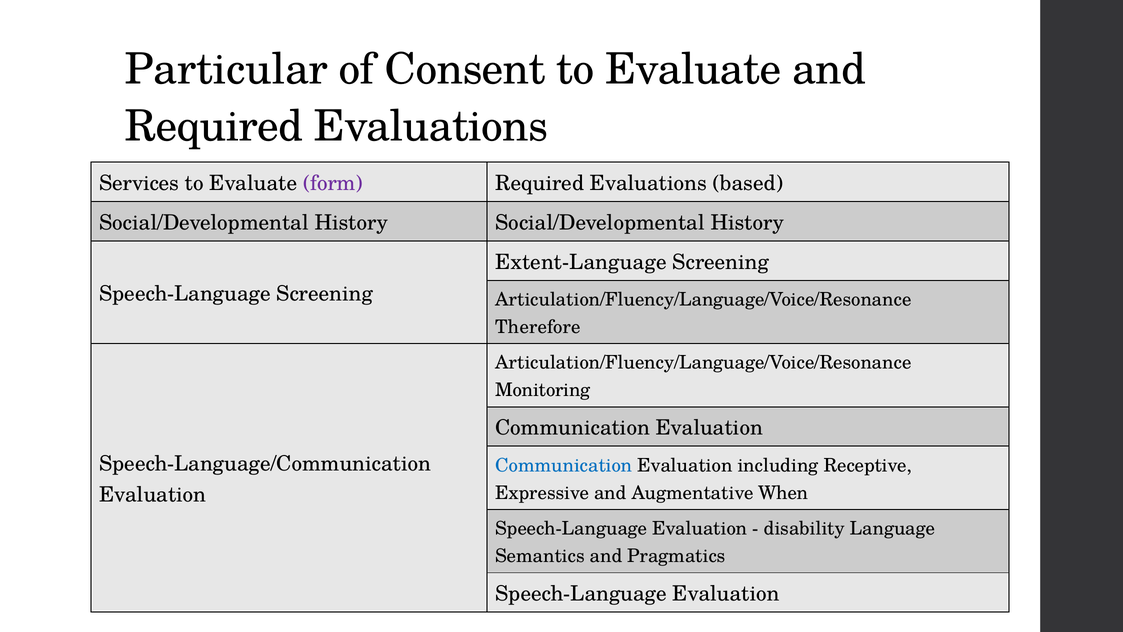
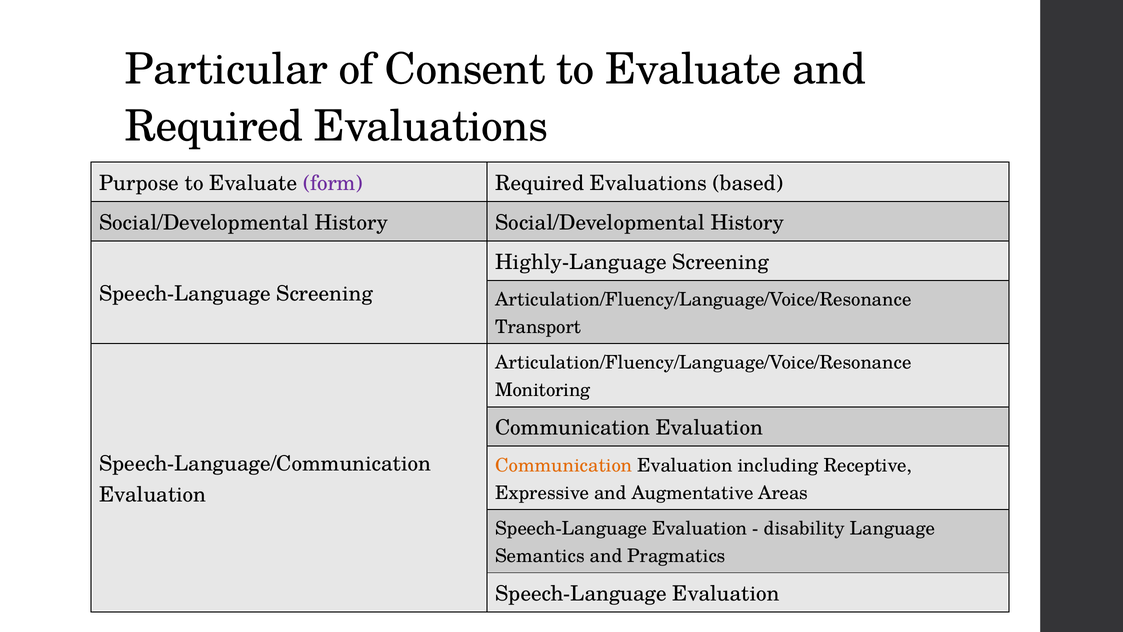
Services: Services -> Purpose
Extent-Language: Extent-Language -> Highly-Language
Therefore: Therefore -> Transport
Communication at (564, 465) colour: blue -> orange
When: When -> Areas
